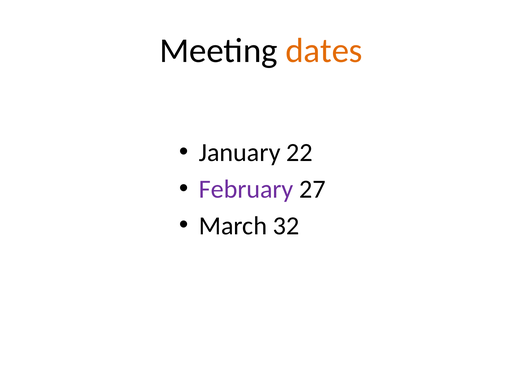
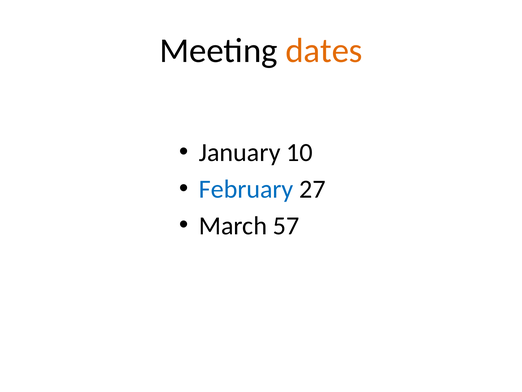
22: 22 -> 10
February colour: purple -> blue
32: 32 -> 57
